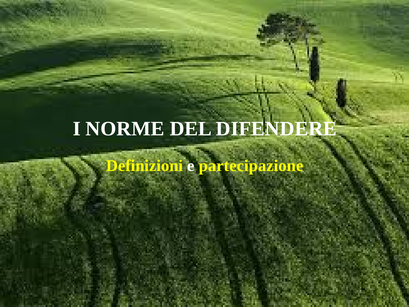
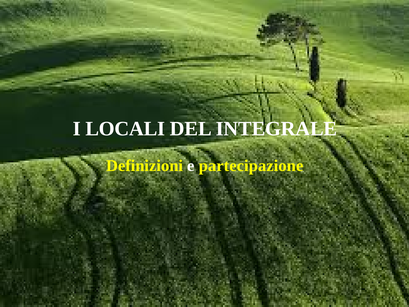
NORME: NORME -> LOCALI
DIFENDERE: DIFENDERE -> INTEGRALE
